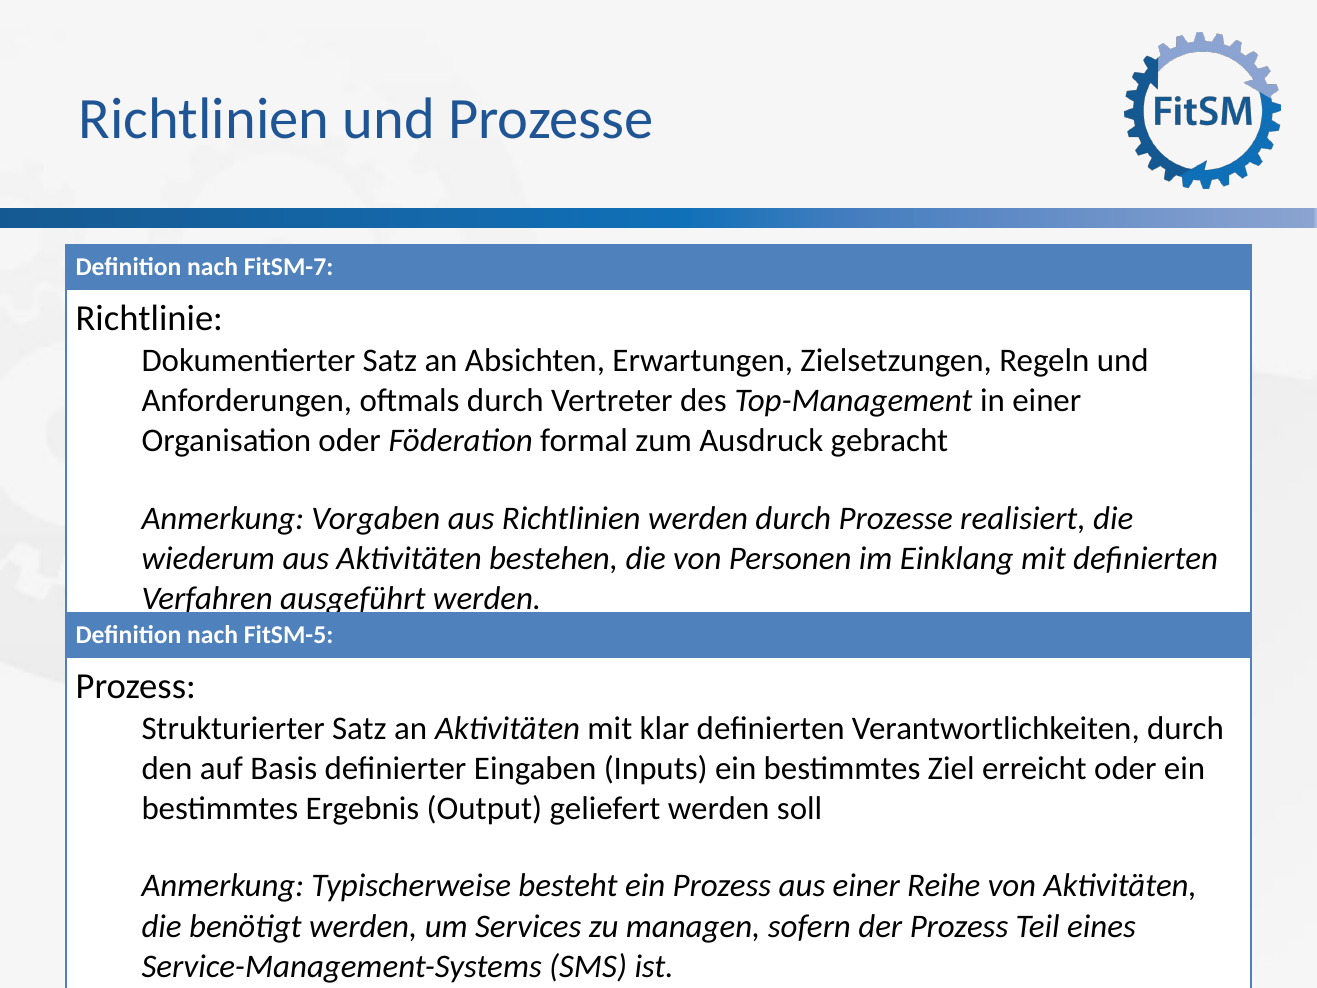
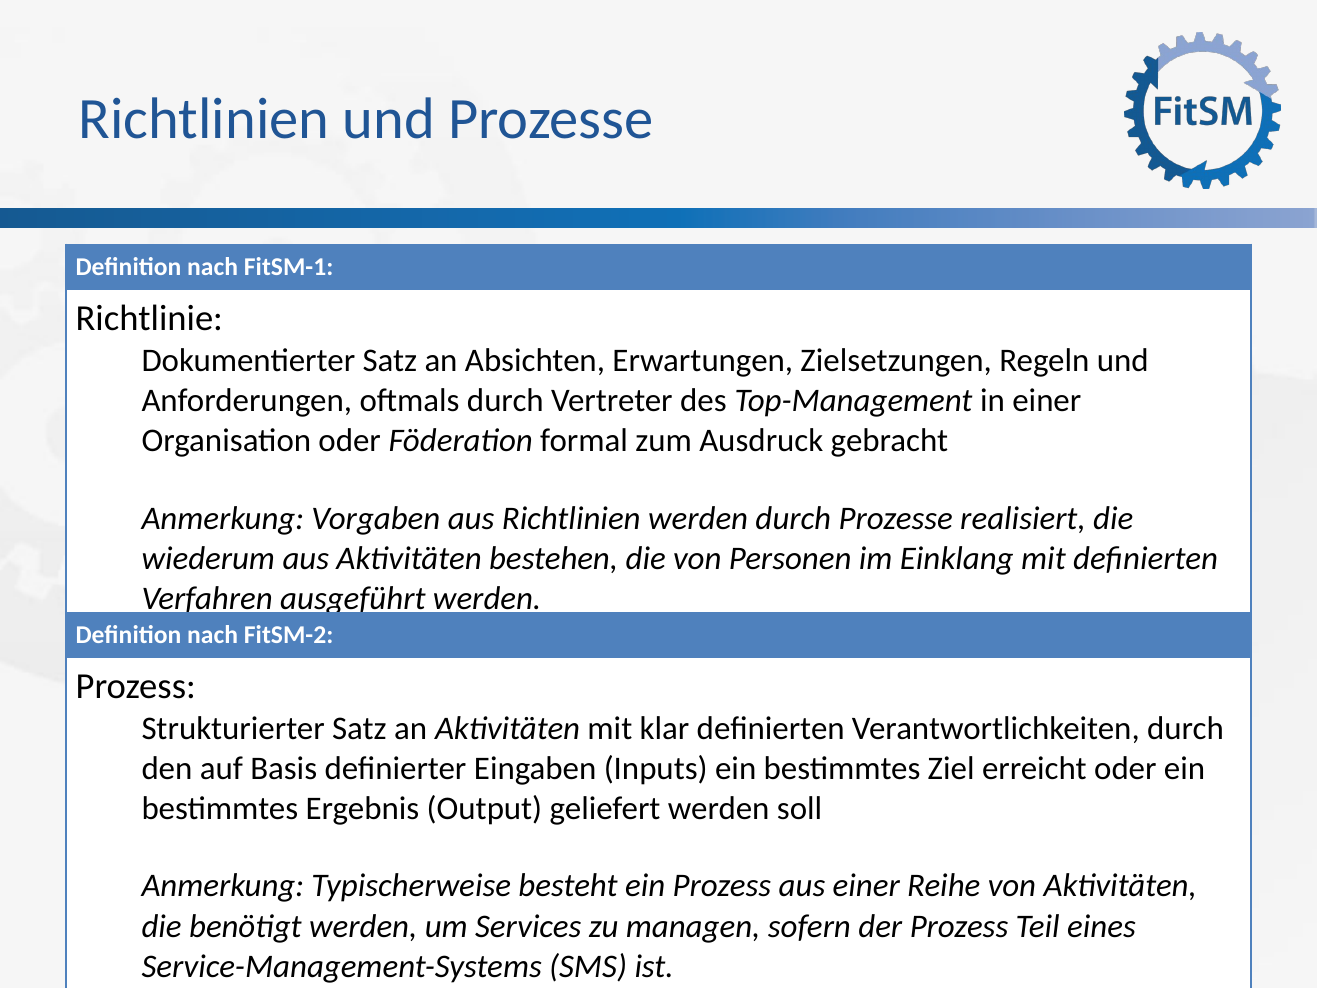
FitSM-7: FitSM-7 -> FitSM-1
FitSM-5: FitSM-5 -> FitSM-2
